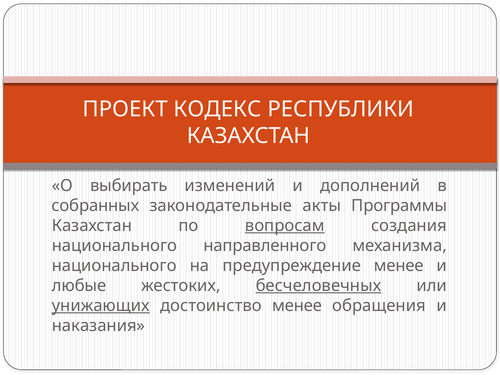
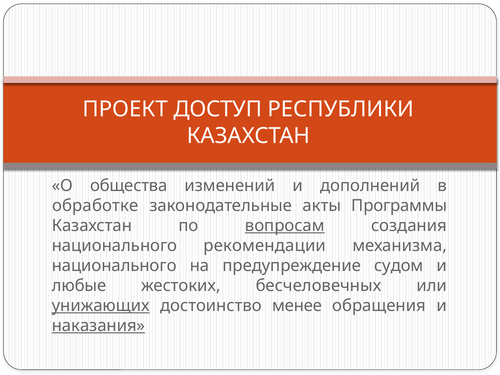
КОДЕКС: КОДЕКС -> ДОСТУП
выбирать: выбирать -> общества
собранных: собранных -> обработке
направленного: направленного -> рекомендации
предупреждение менее: менее -> судом
бесчеловечных underline: present -> none
наказания underline: none -> present
